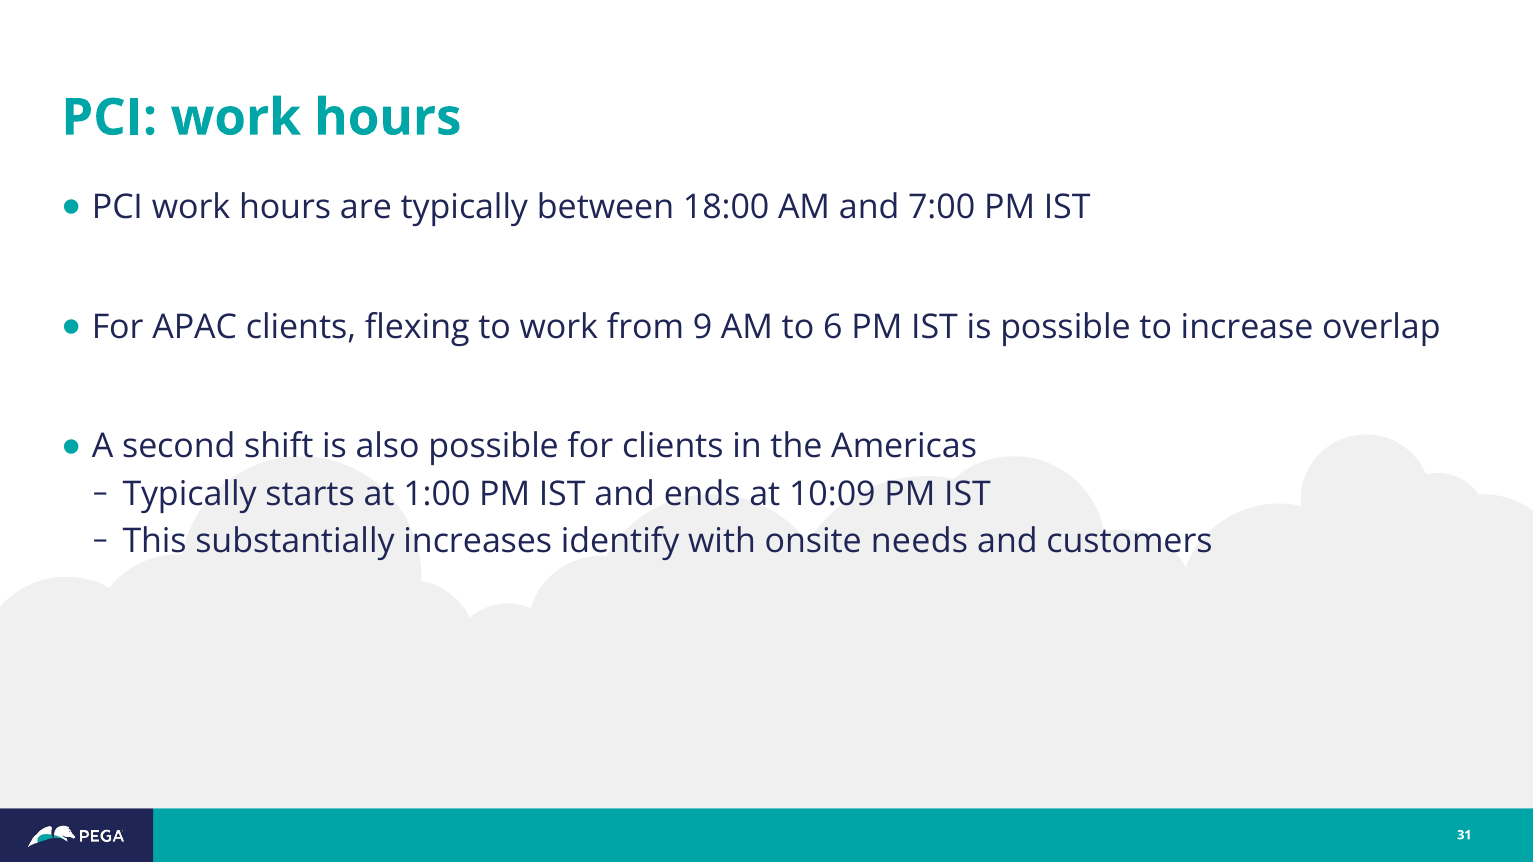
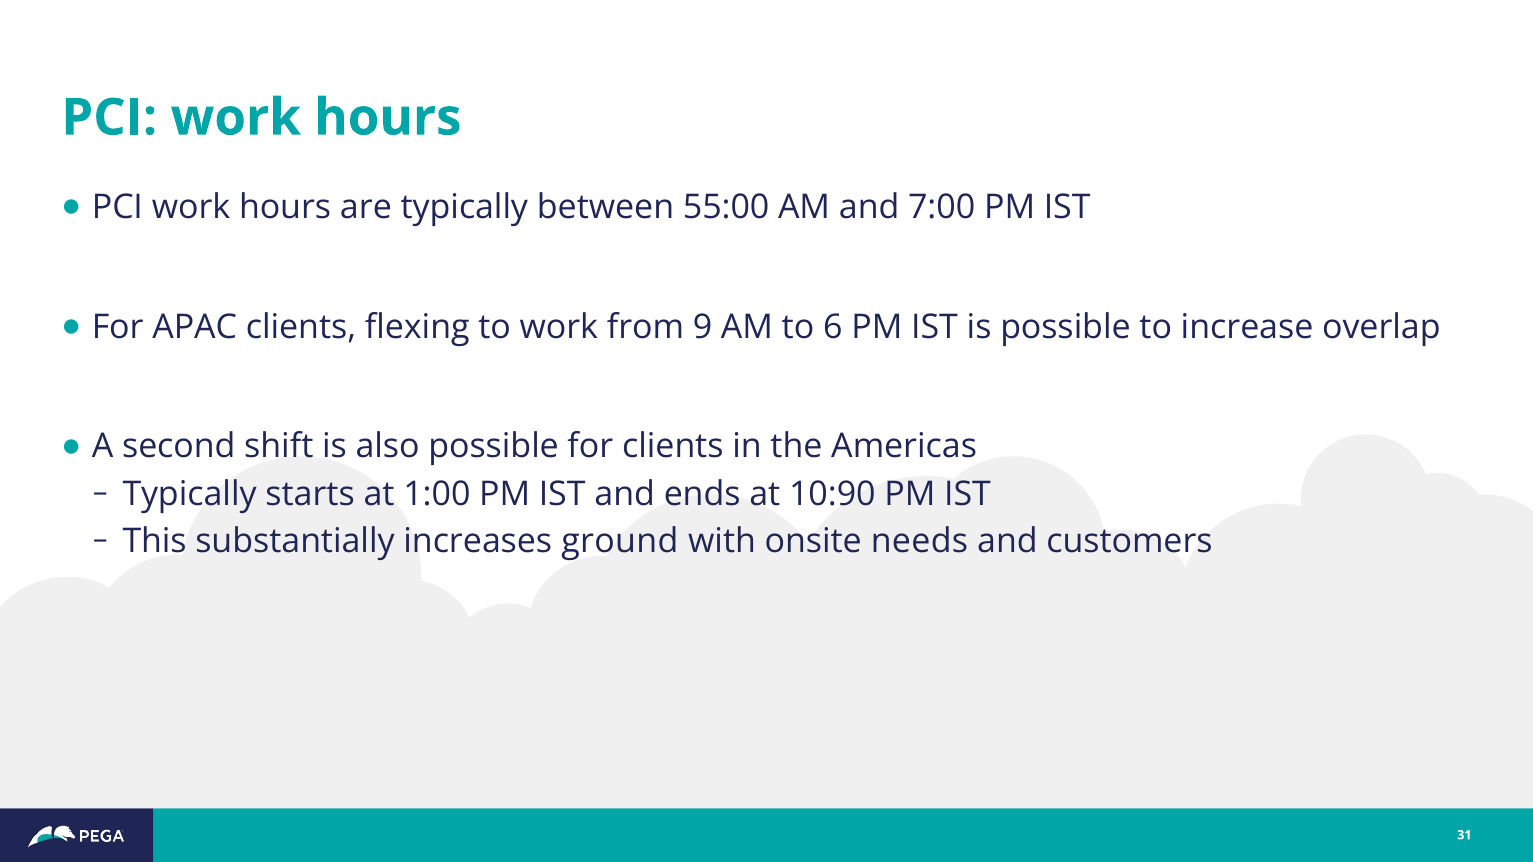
18:00: 18:00 -> 55:00
10:09: 10:09 -> 10:90
identify: identify -> ground
